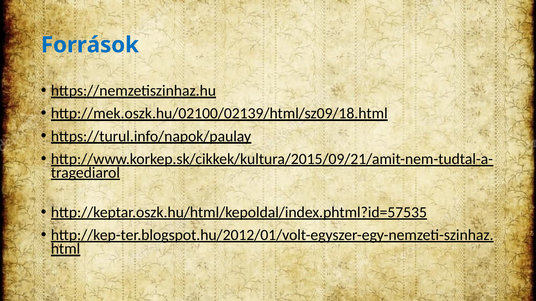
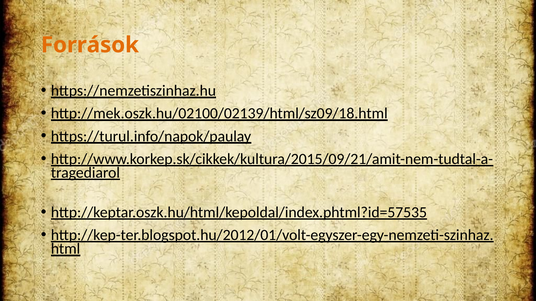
Források colour: blue -> orange
